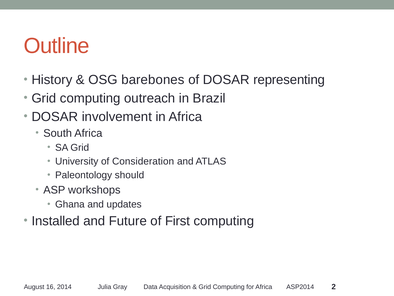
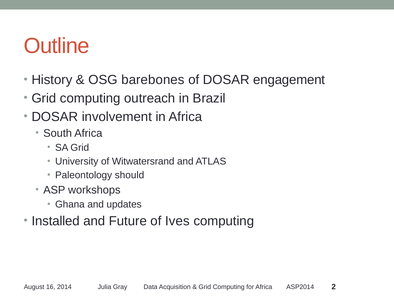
representing: representing -> engagement
Consideration: Consideration -> Witwatersrand
First: First -> Ives
